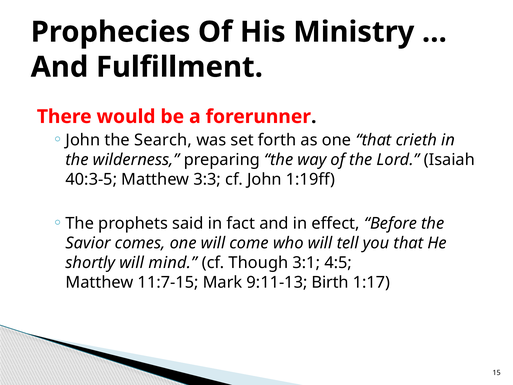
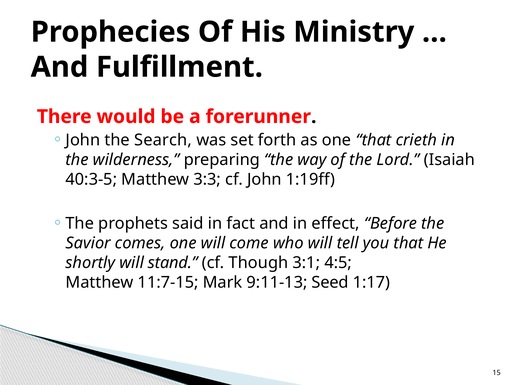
mind: mind -> stand
Birth: Birth -> Seed
